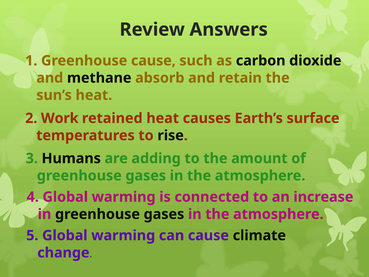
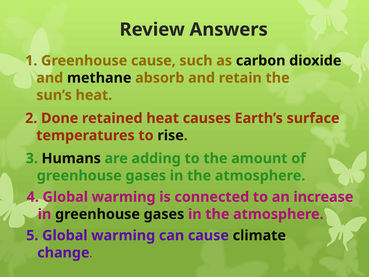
Work: Work -> Done
